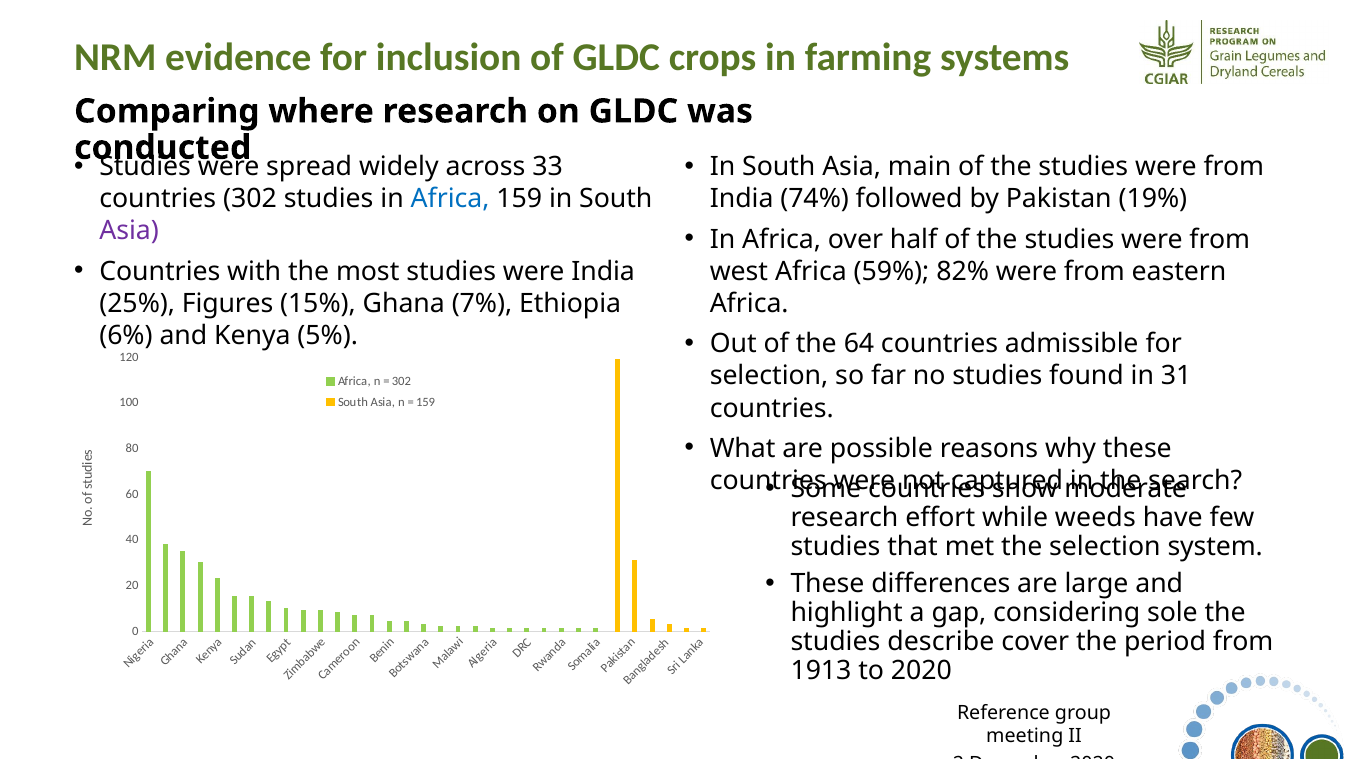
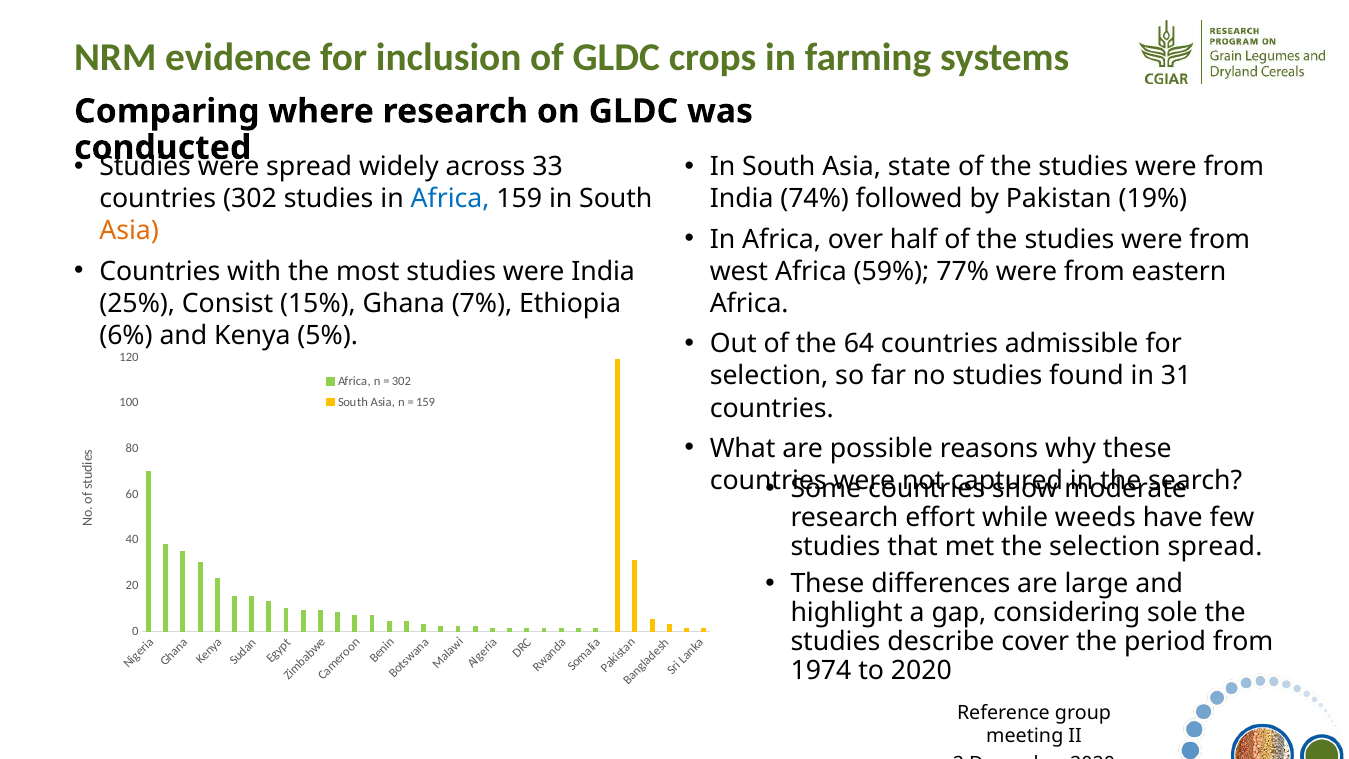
main: main -> state
Asia at (129, 231) colour: purple -> orange
82%: 82% -> 77%
Figures: Figures -> Consist
selection system: system -> spread
1913: 1913 -> 1974
